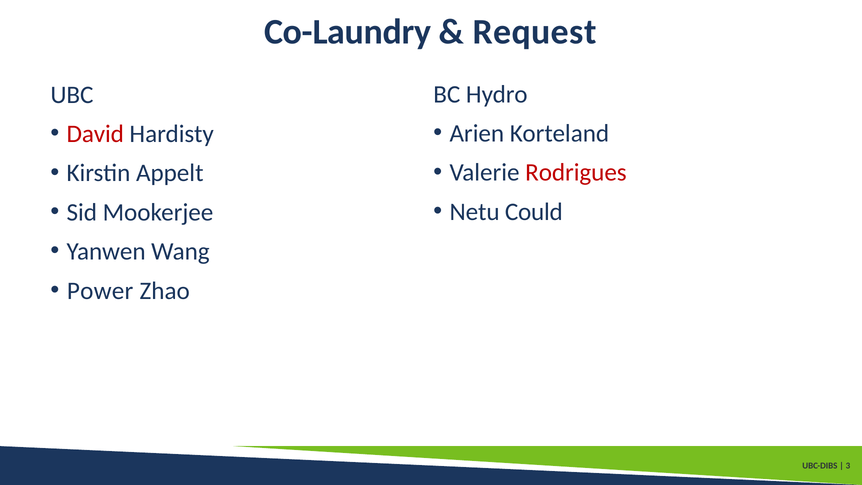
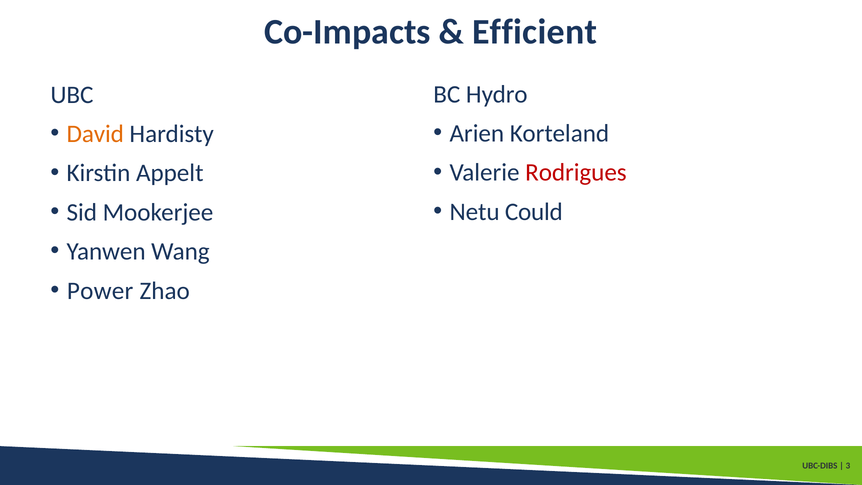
Co-Laundry: Co-Laundry -> Co-Impacts
Request: Request -> Efficient
David colour: red -> orange
